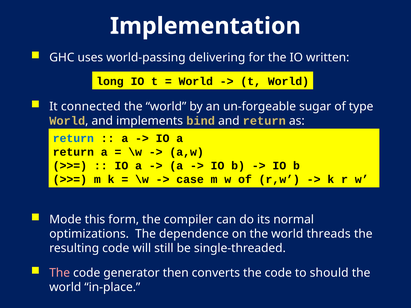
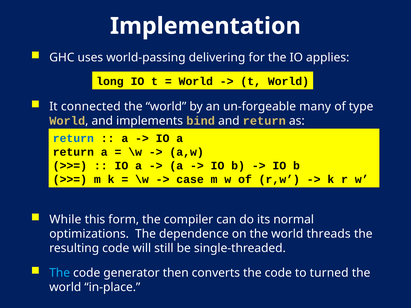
written: written -> applies
sugar: sugar -> many
Mode: Mode -> While
The at (60, 273) colour: pink -> light blue
should: should -> turned
